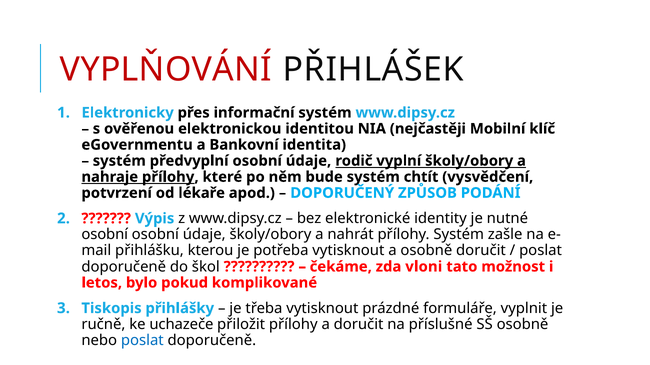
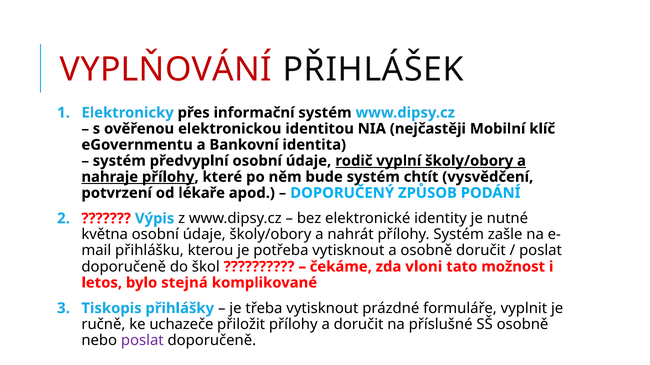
osobní at (105, 235): osobní -> května
pokud: pokud -> stejná
poslat at (142, 341) colour: blue -> purple
